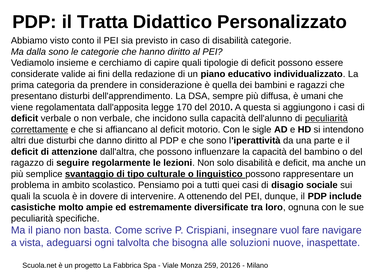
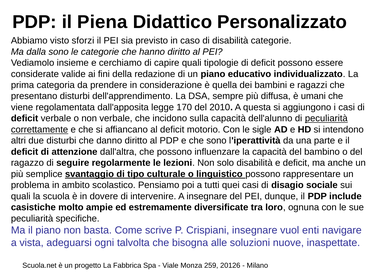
Tratta: Tratta -> Piena
conto: conto -> sforzi
A ottenendo: ottenendo -> insegnare
fare: fare -> enti
